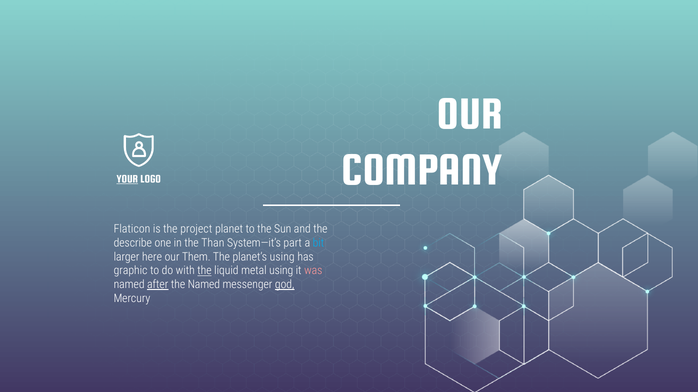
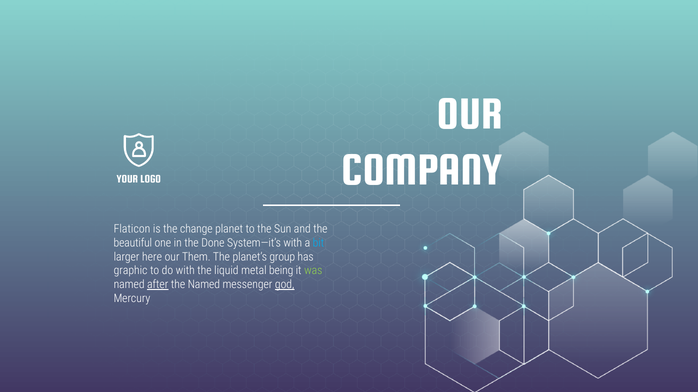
YOUR underline: present -> none
project: project -> change
describe: describe -> beautiful
Than: Than -> Done
System—it’s part: part -> with
planet’s using: using -> group
the at (204, 271) underline: present -> none
metal using: using -> being
was colour: pink -> light green
